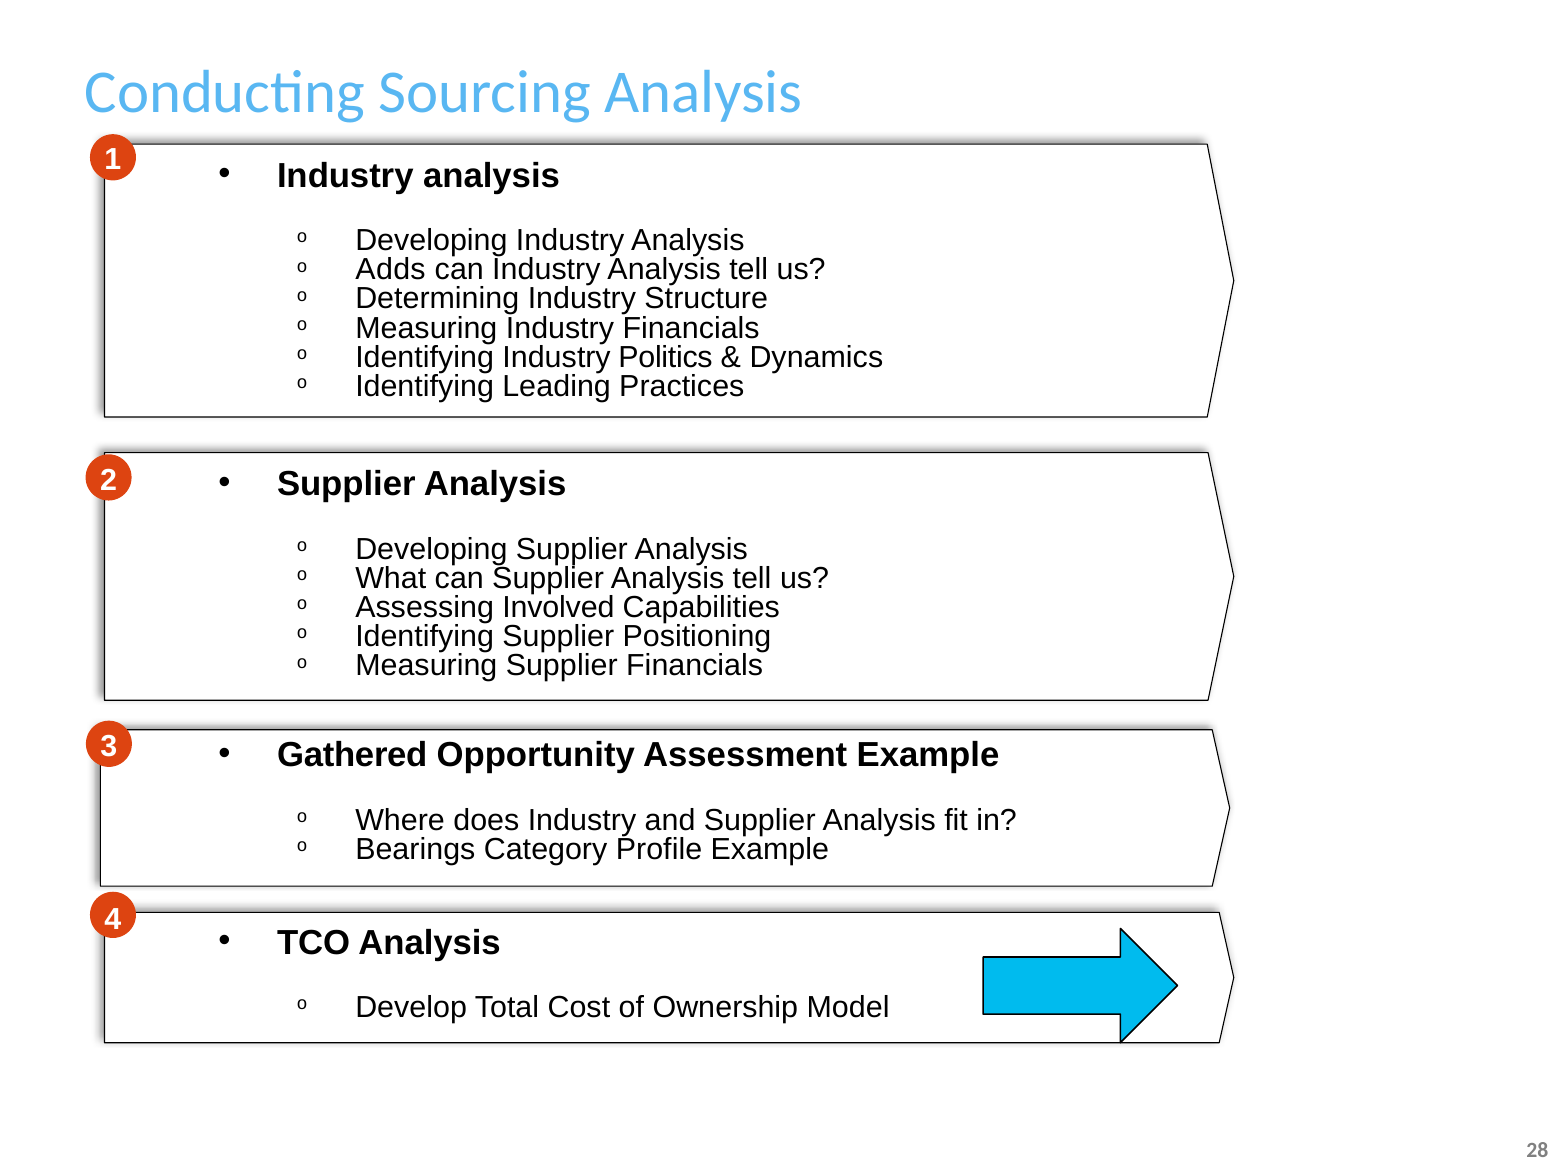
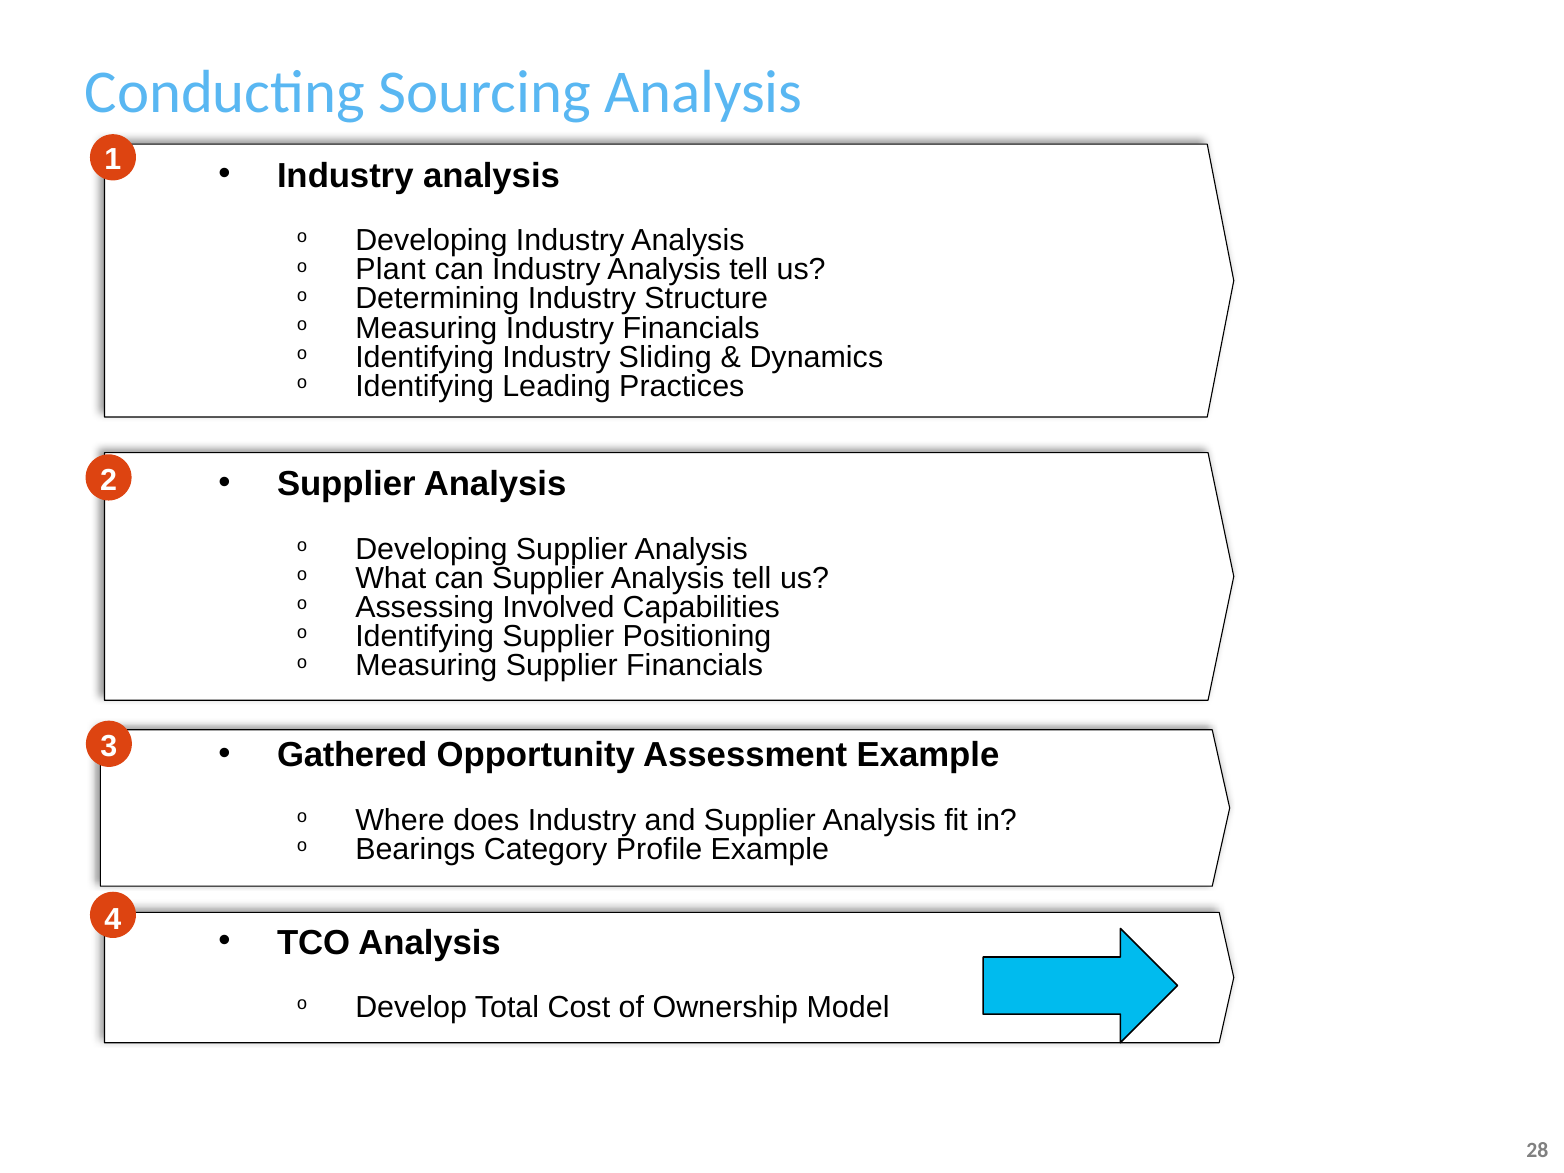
Adds: Adds -> Plant
Politics: Politics -> Sliding
